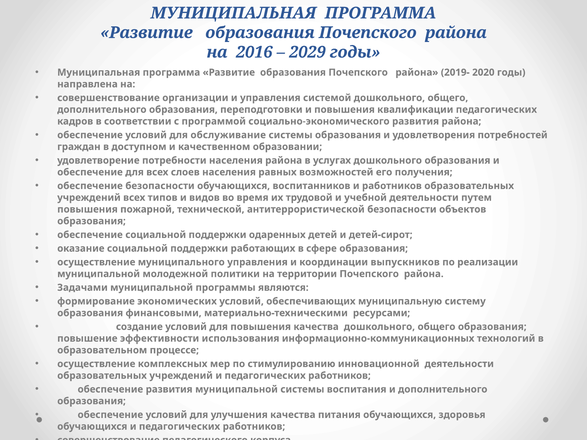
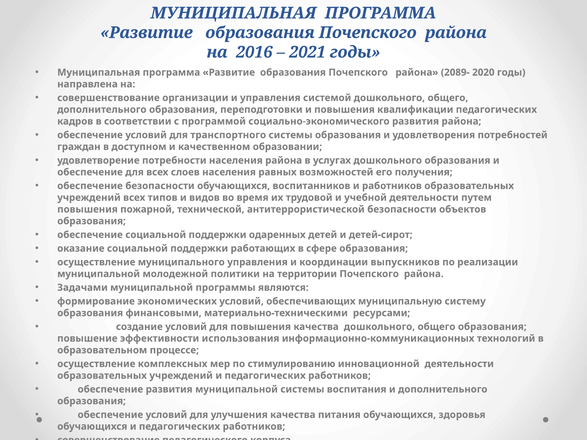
2029: 2029 -> 2021
2019-: 2019- -> 2089-
обслуживание: обслуживание -> транспортного
